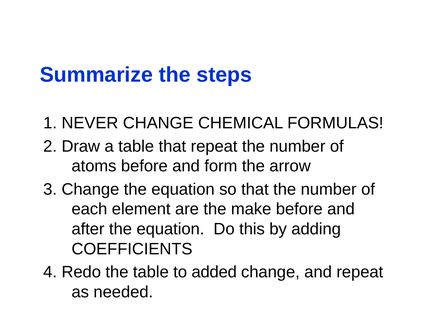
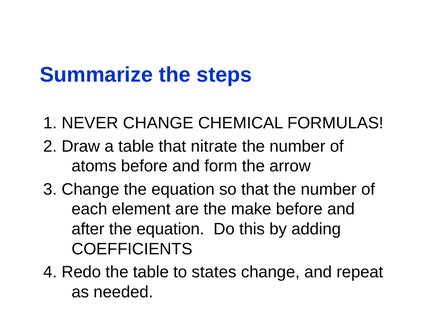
that repeat: repeat -> nitrate
added: added -> states
